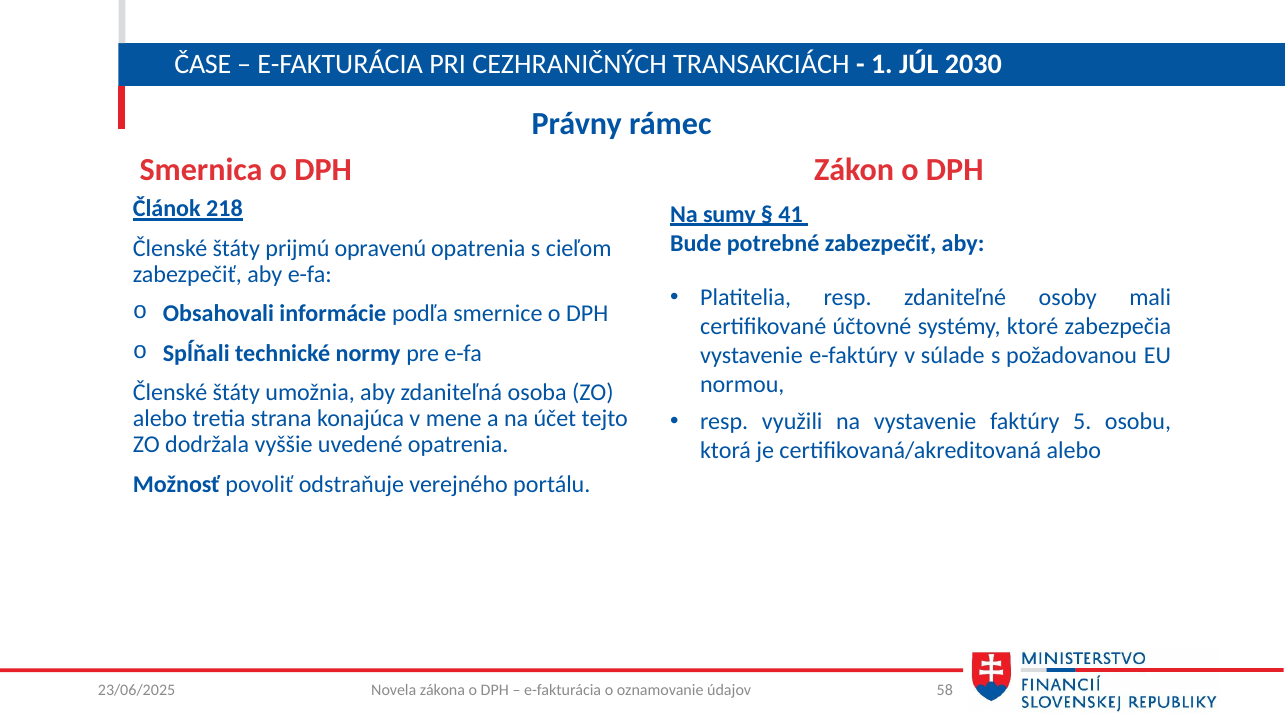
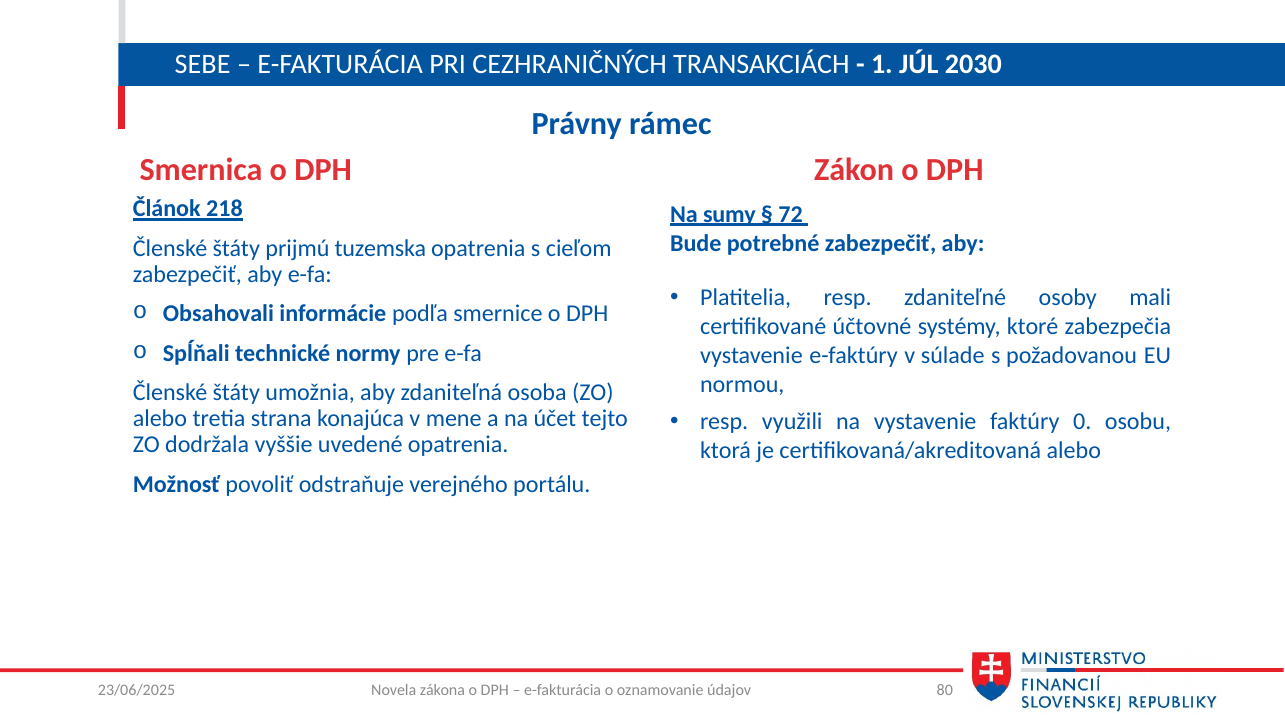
ČASE: ČASE -> SEBE
41: 41 -> 72
opravenú: opravenú -> tuzemska
5: 5 -> 0
58: 58 -> 80
